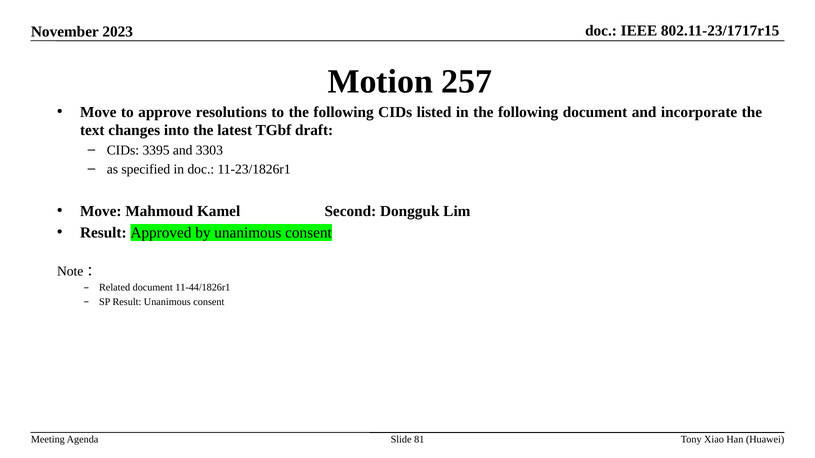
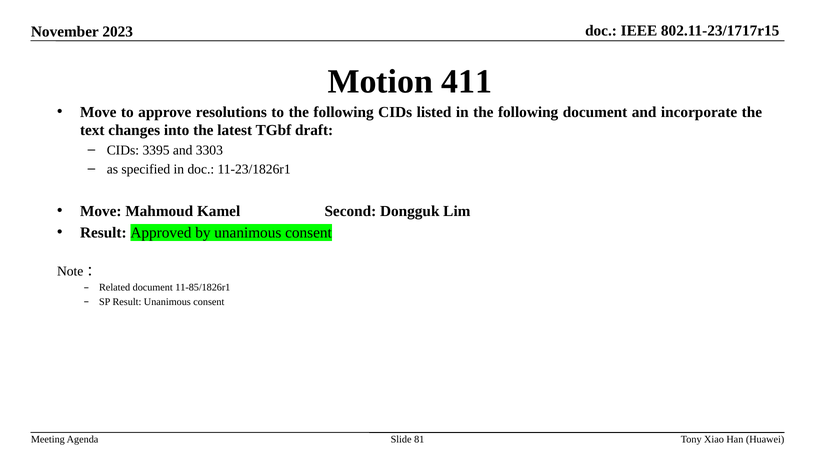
257: 257 -> 411
11-44/1826r1: 11-44/1826r1 -> 11-85/1826r1
